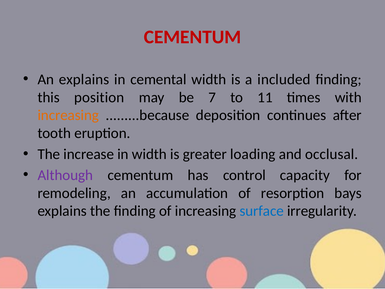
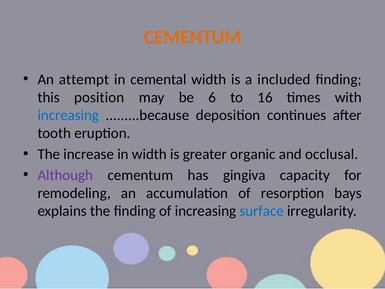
CEMENTUM at (192, 37) colour: red -> orange
An explains: explains -> attempt
7: 7 -> 6
11: 11 -> 16
increasing at (68, 115) colour: orange -> blue
loading: loading -> organic
control: control -> gingiva
